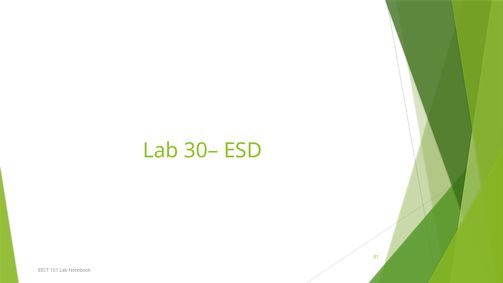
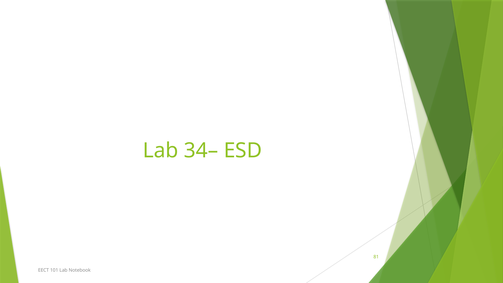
30–: 30– -> 34–
